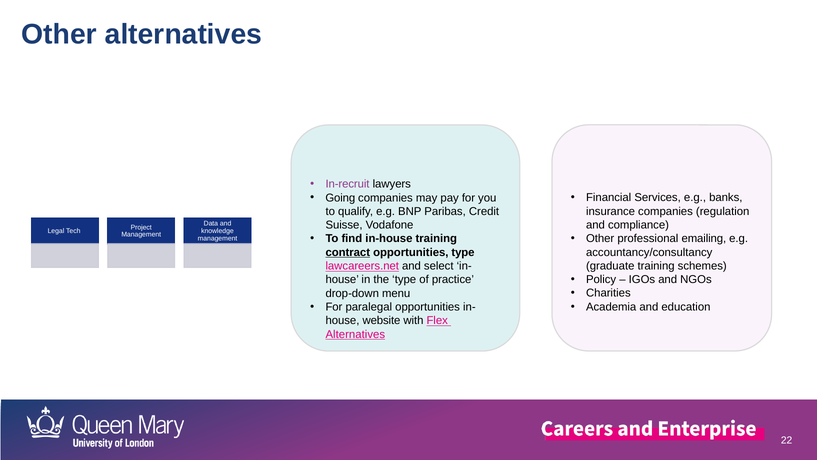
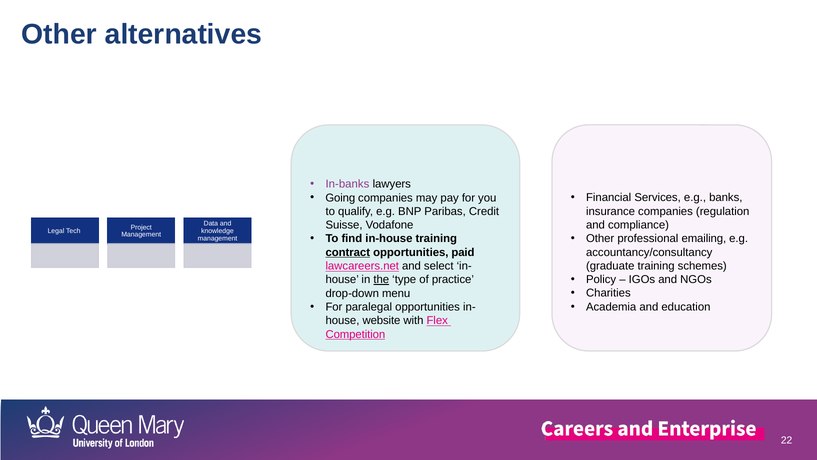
In-recruit: In-recruit -> In-banks
opportunities type: type -> paid
the underline: none -> present
Alternatives at (355, 334): Alternatives -> Competition
